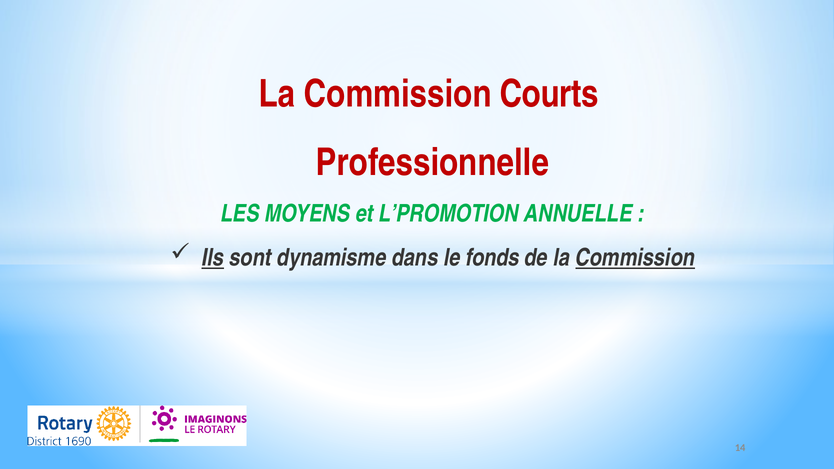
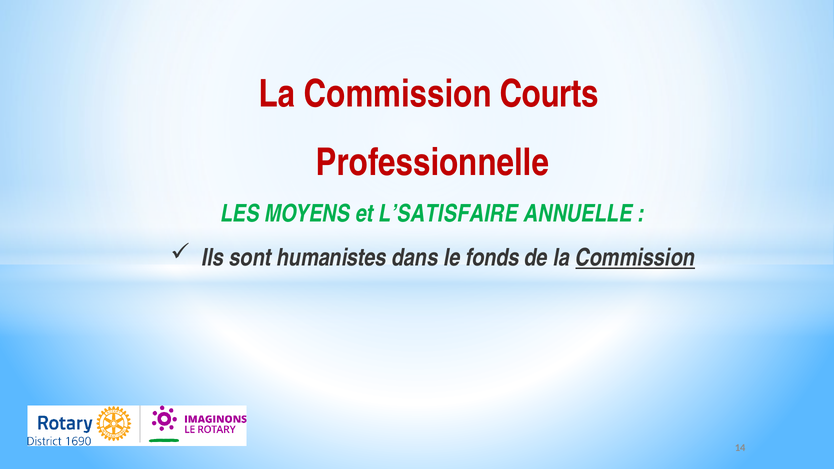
L’PROMOTION: L’PROMOTION -> L’SATISFAIRE
Ils underline: present -> none
dynamisme: dynamisme -> humanistes
